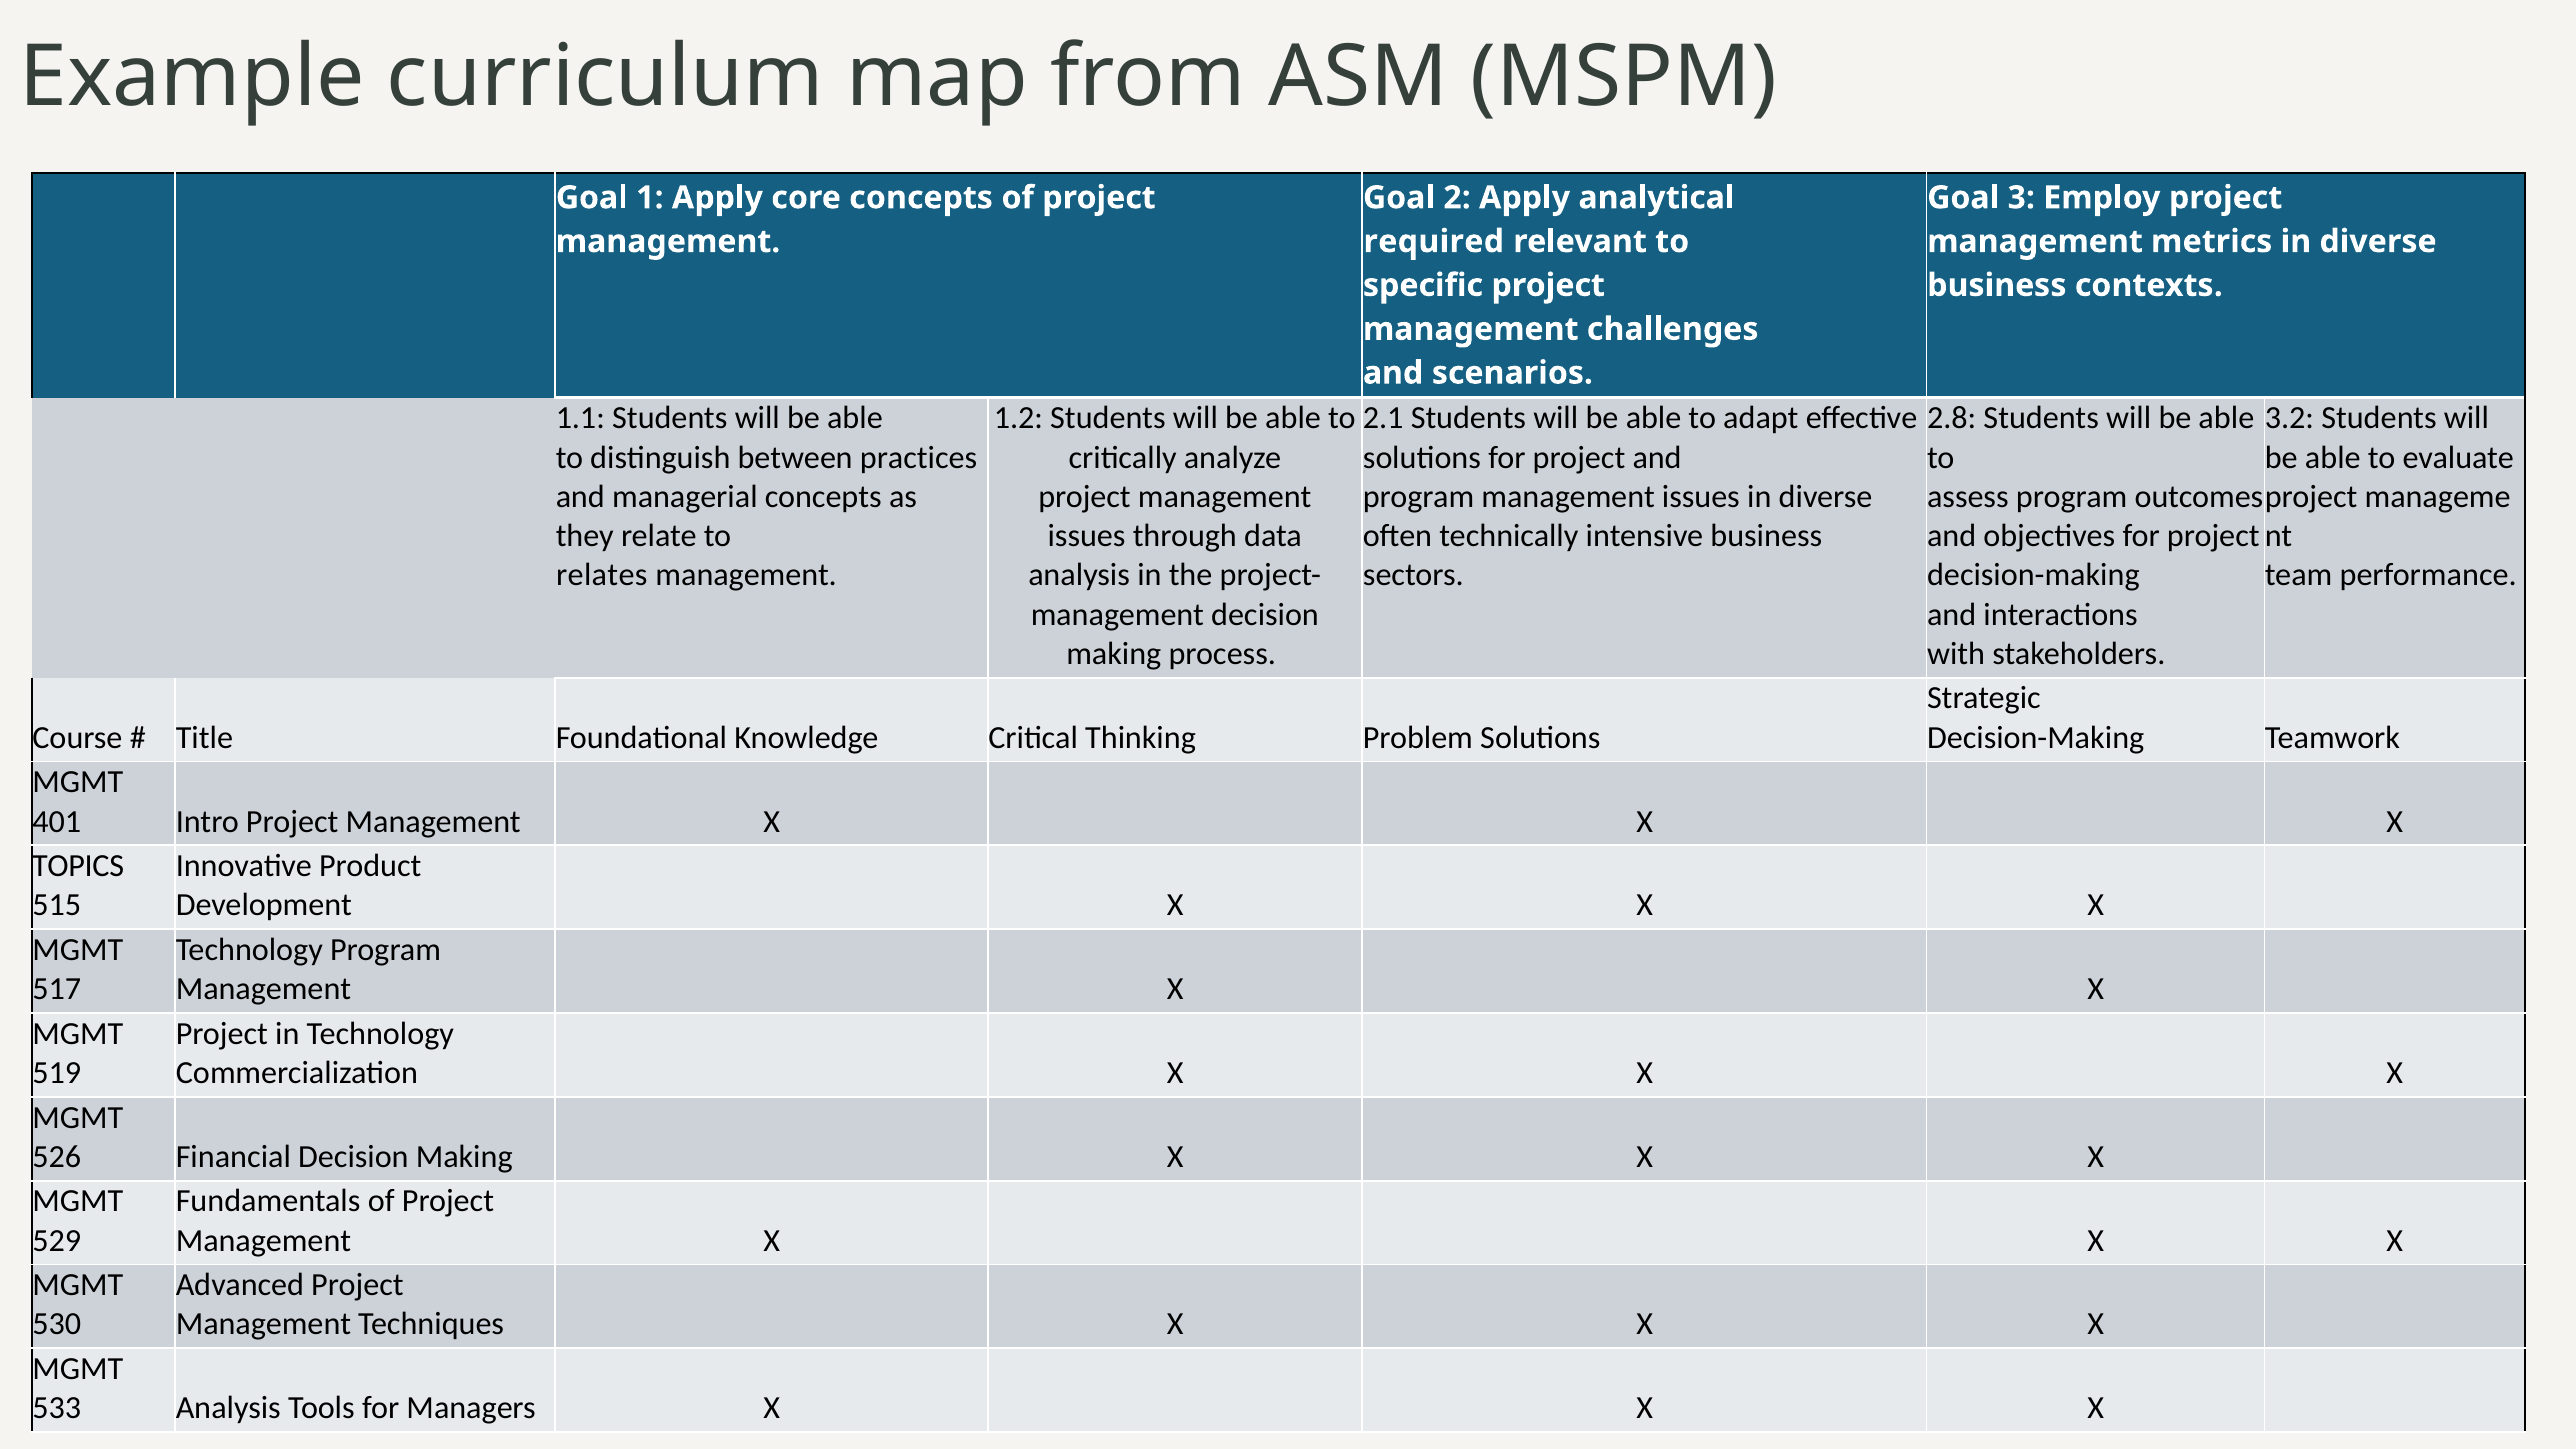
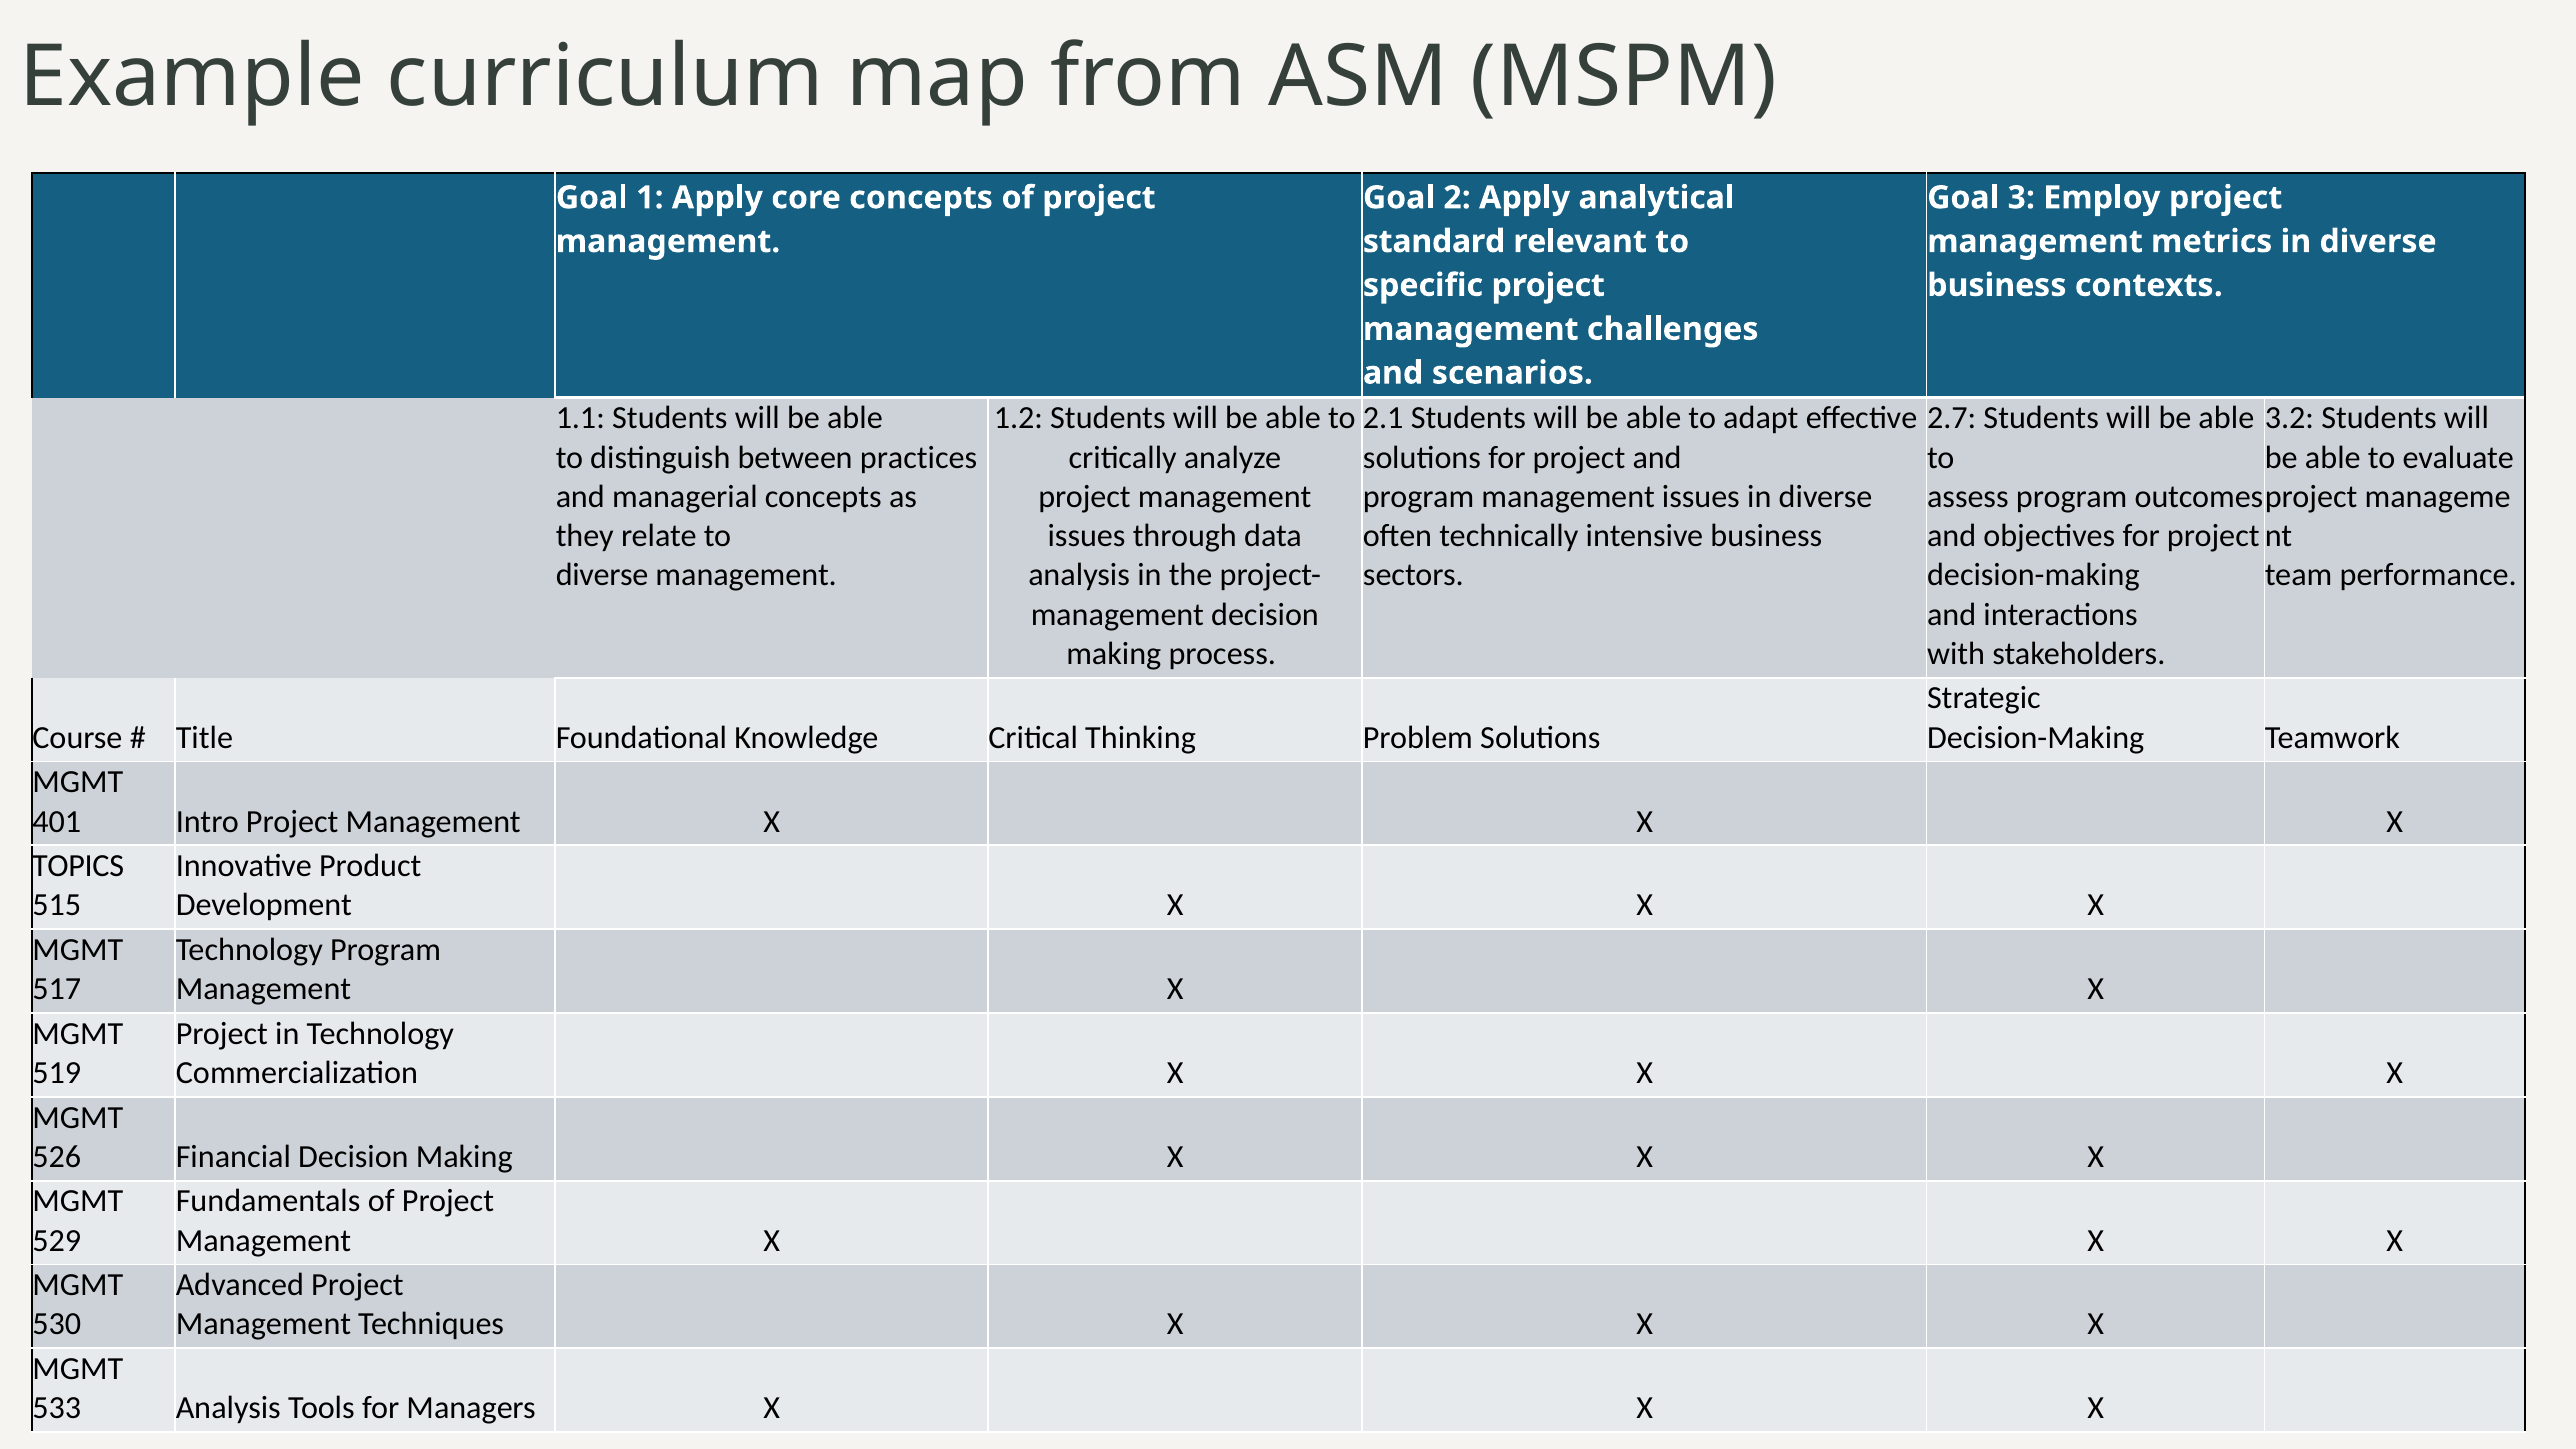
required: required -> standard
2.8: 2.8 -> 2.7
relates at (602, 575): relates -> diverse
